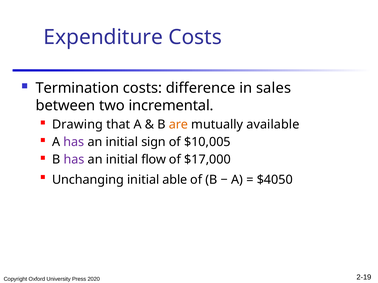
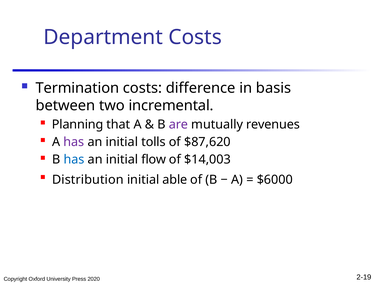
Expenditure: Expenditure -> Department
sales: sales -> basis
Drawing: Drawing -> Planning
are colour: orange -> purple
available: available -> revenues
sign: sign -> tolls
$10,005: $10,005 -> $87,620
has at (74, 160) colour: purple -> blue
$17,000: $17,000 -> $14,003
Unchanging: Unchanging -> Distribution
$4050: $4050 -> $6000
